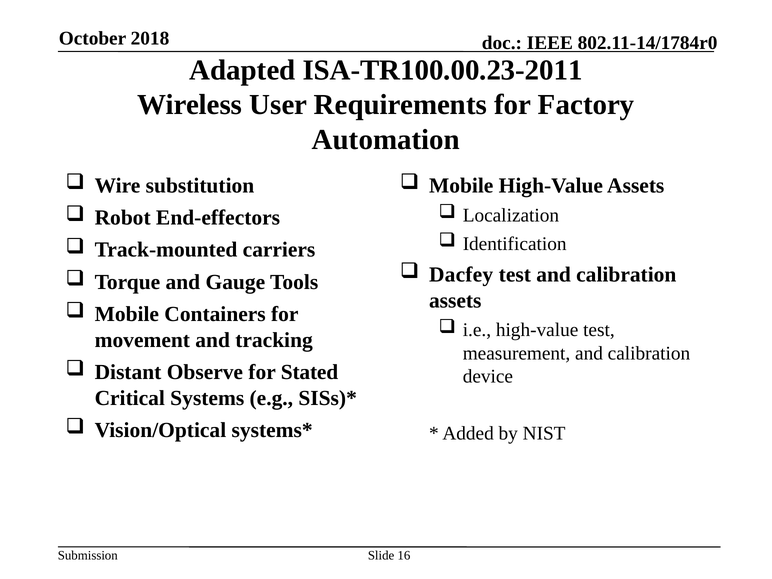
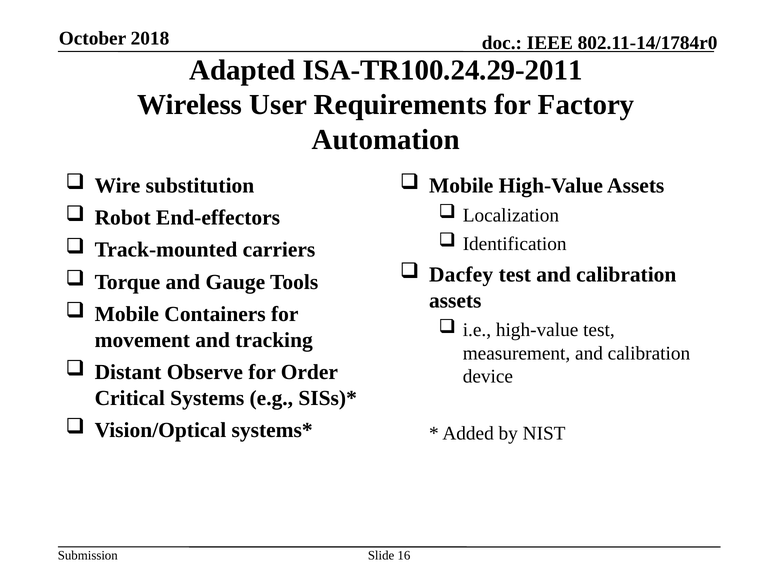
ISA-TR100.00.23-2011: ISA-TR100.00.23-2011 -> ISA-TR100.24.29-2011
Stated: Stated -> Order
